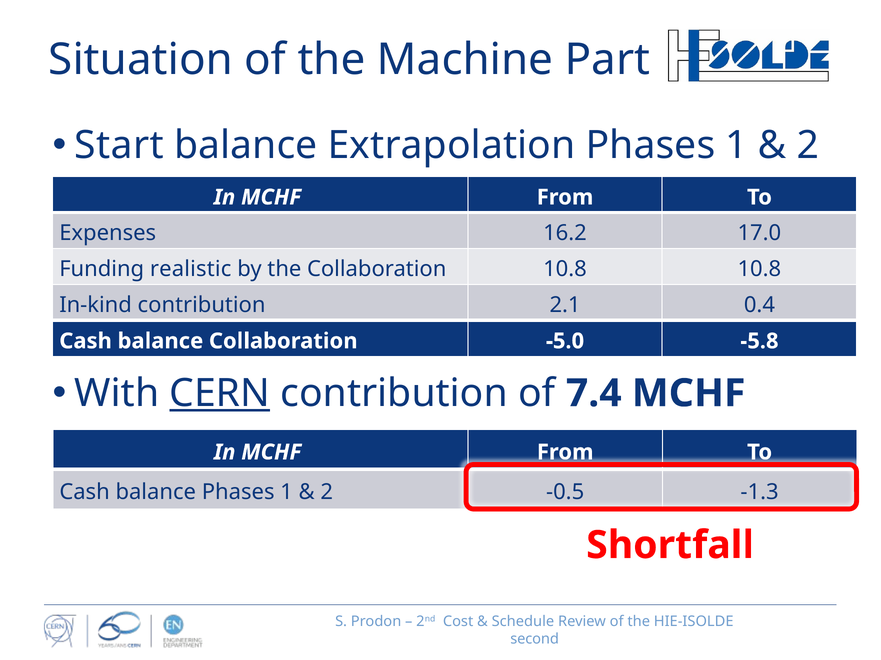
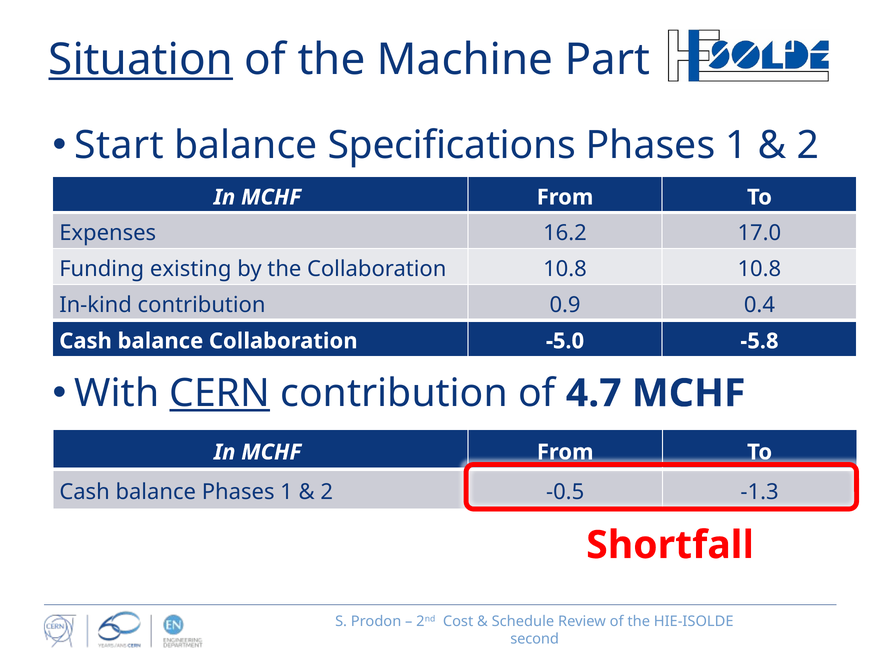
Situation underline: none -> present
Extrapolation: Extrapolation -> Specifications
realistic: realistic -> existing
2.1: 2.1 -> 0.9
7.4: 7.4 -> 4.7
